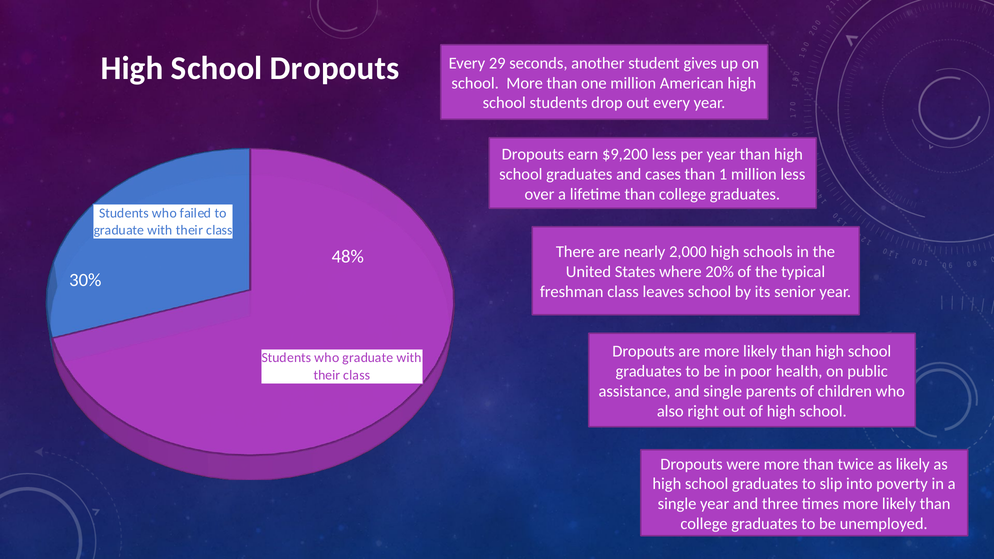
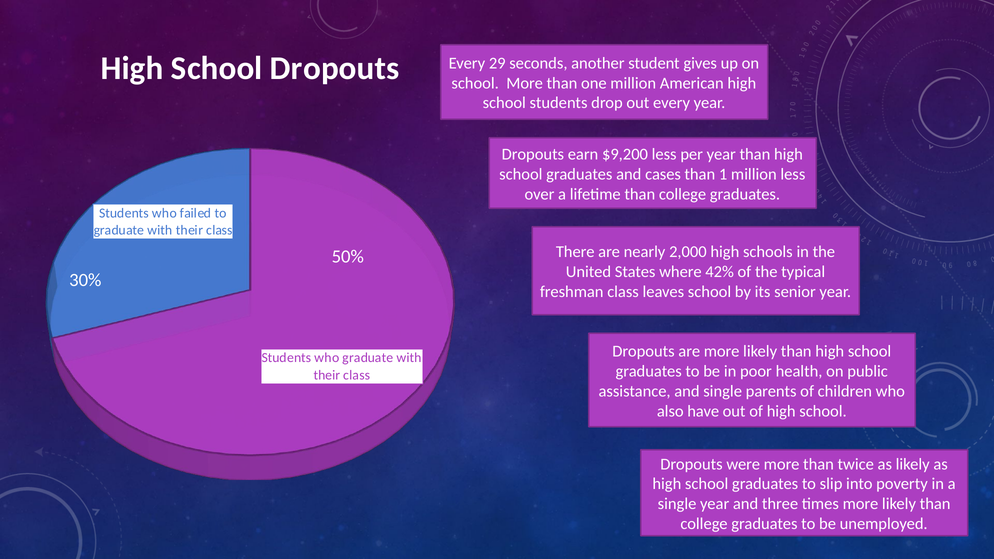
48%: 48% -> 50%
20%: 20% -> 42%
right: right -> have
